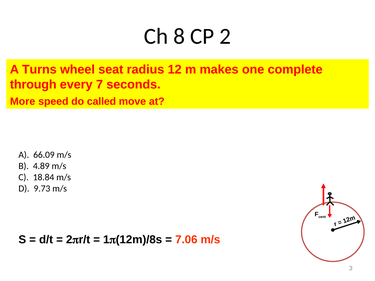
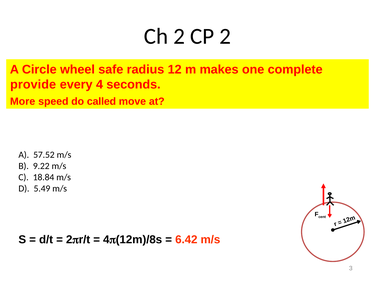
Ch 8: 8 -> 2
Turns: Turns -> Circle
seat: seat -> safe
through: through -> provide
every 7: 7 -> 4
66.09: 66.09 -> 57.52
4.89: 4.89 -> 9.22
9.73: 9.73 -> 5.49
1 at (106, 240): 1 -> 4
7.06: 7.06 -> 6.42
